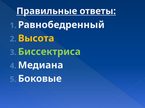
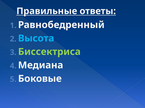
Высота colour: yellow -> light blue
